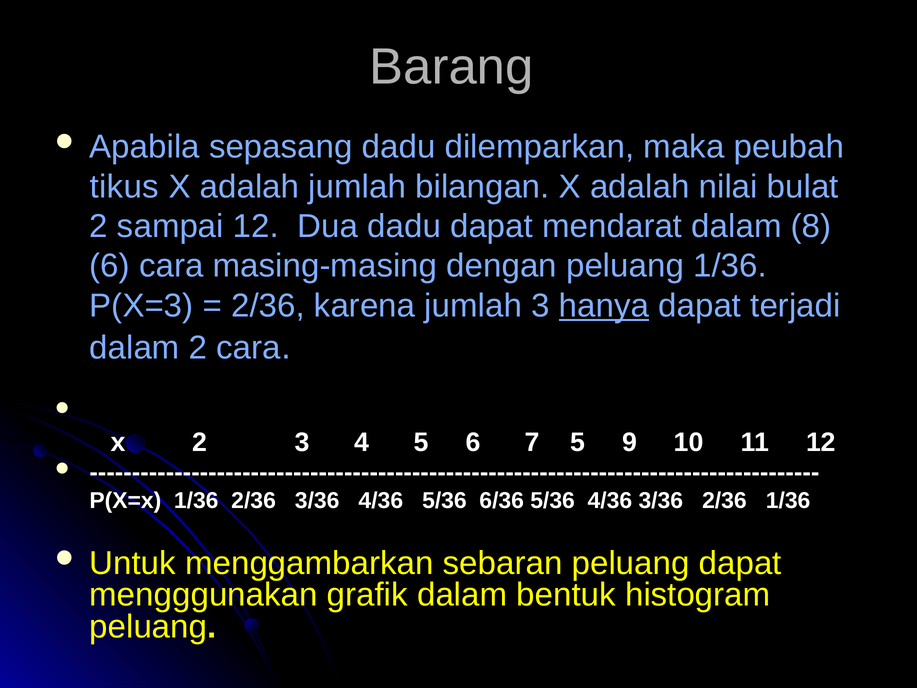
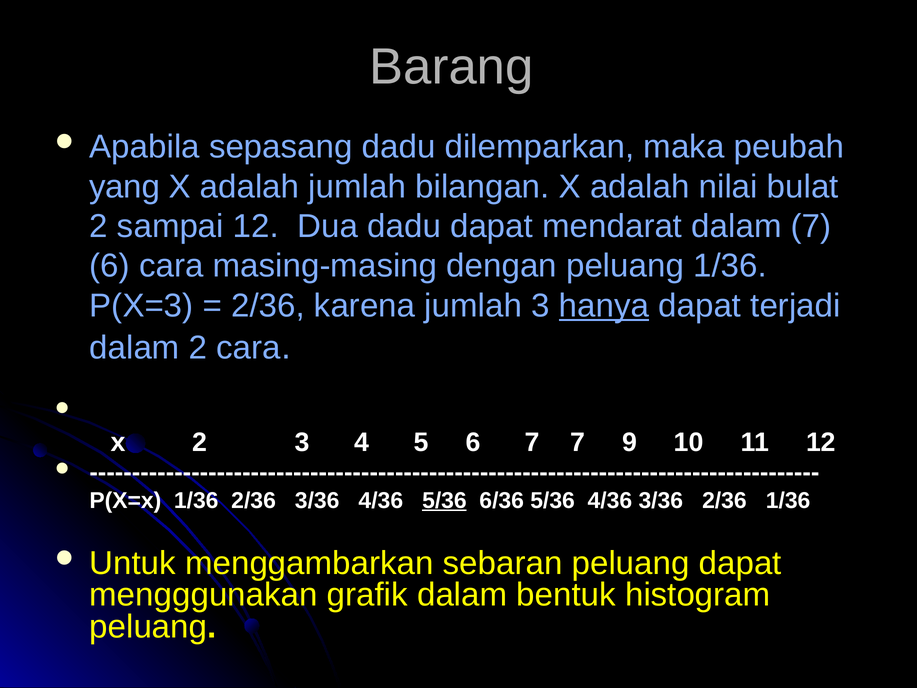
tikus: tikus -> yang
dalam 8: 8 -> 7
7 5: 5 -> 7
5/36 at (444, 500) underline: none -> present
